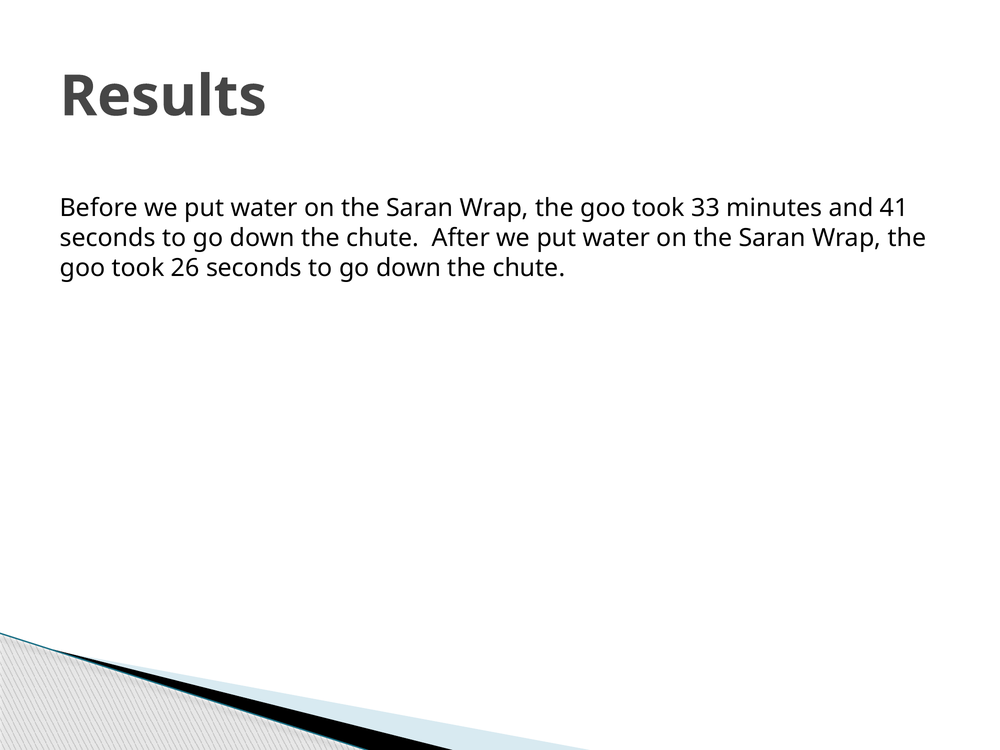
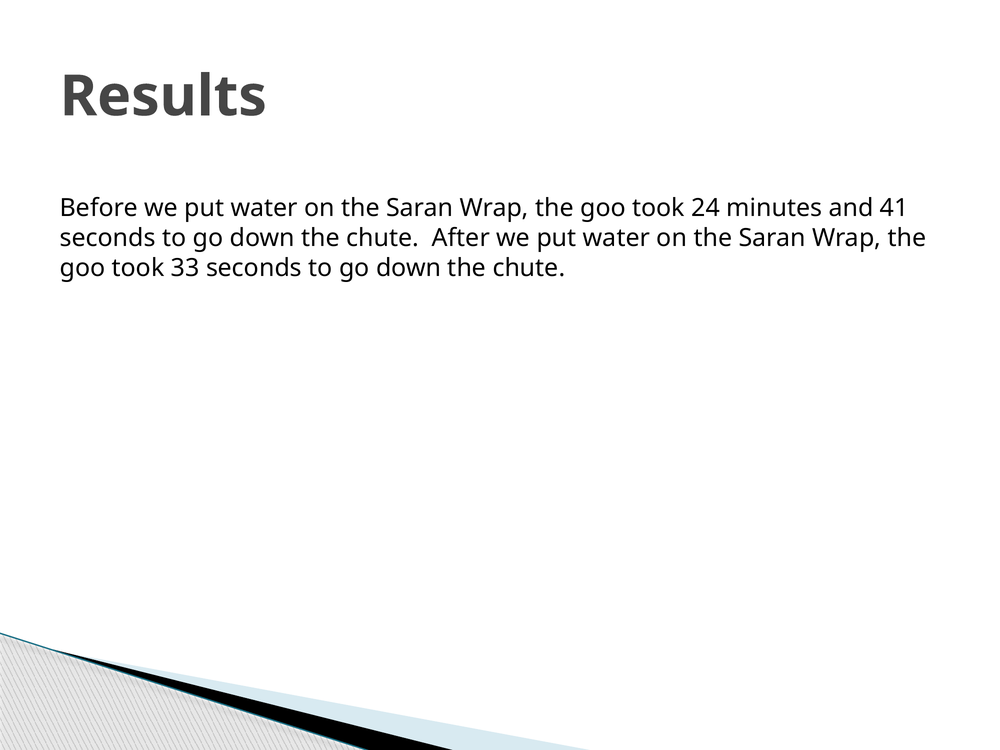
33: 33 -> 24
26: 26 -> 33
